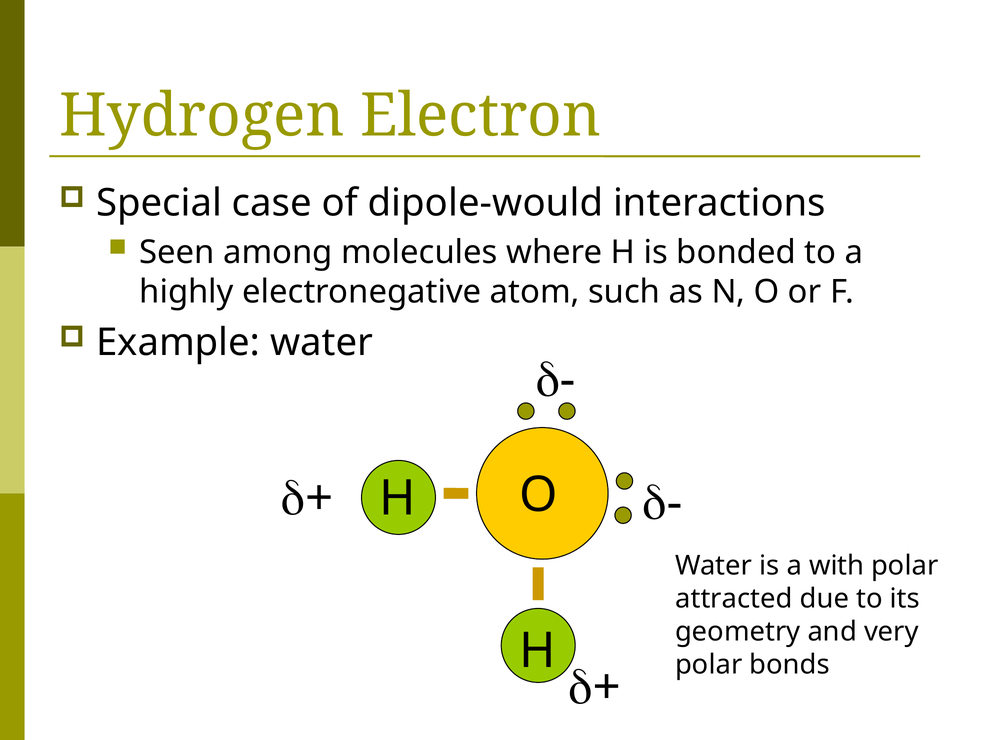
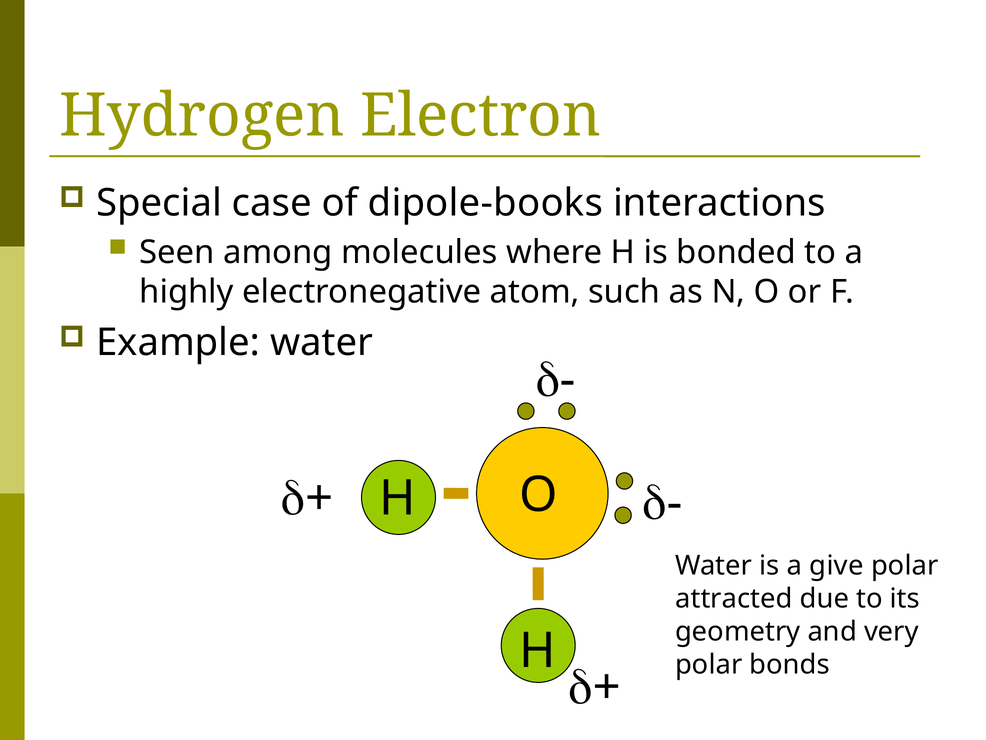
dipole-would: dipole-would -> dipole-books
with: with -> give
